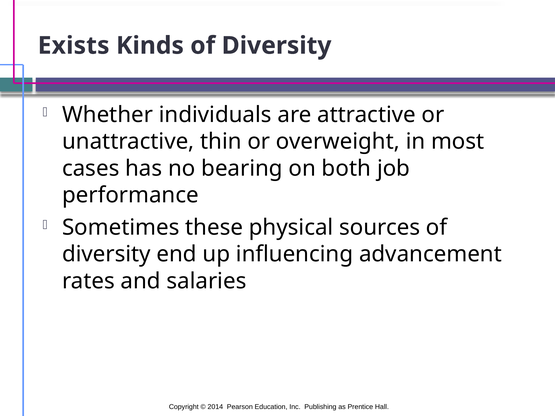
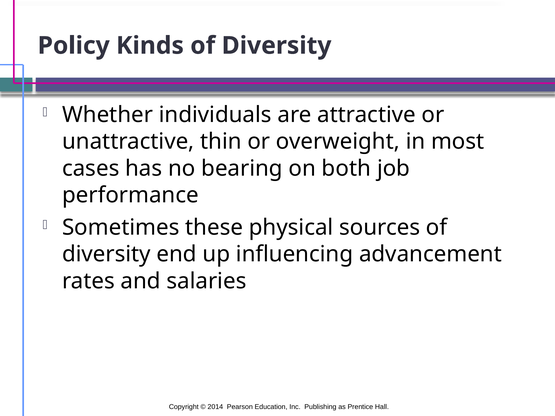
Exists: Exists -> Policy
